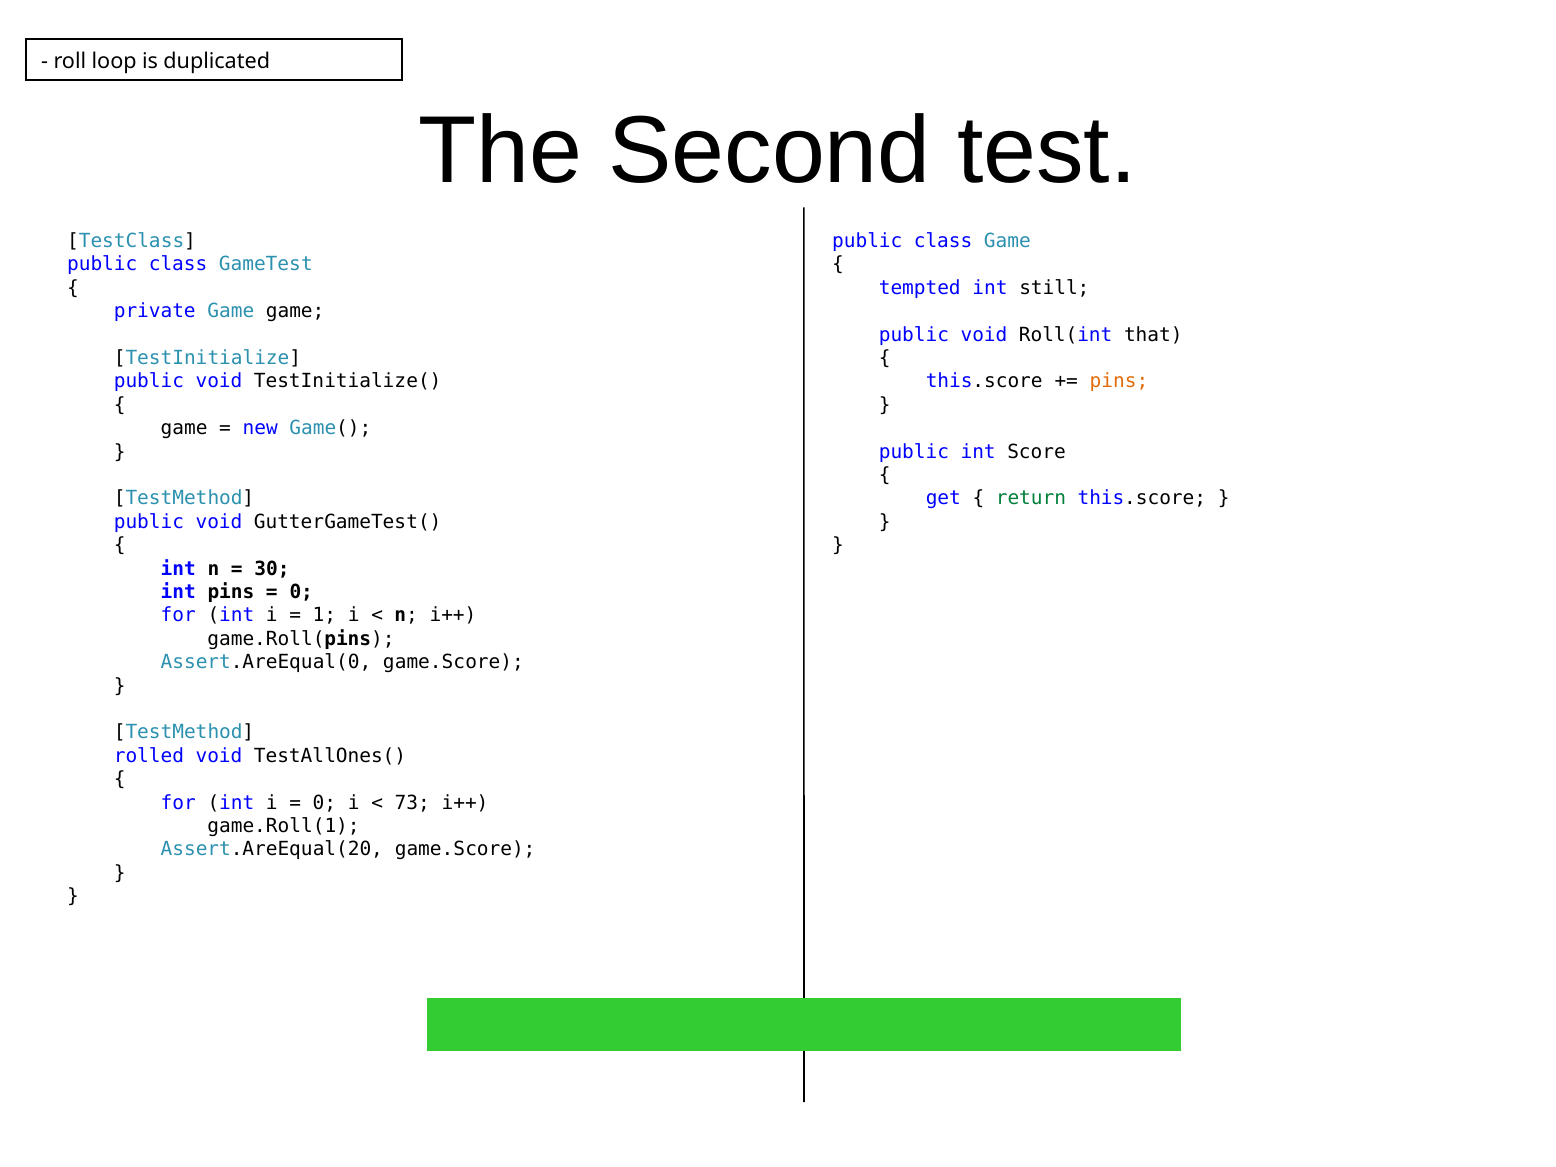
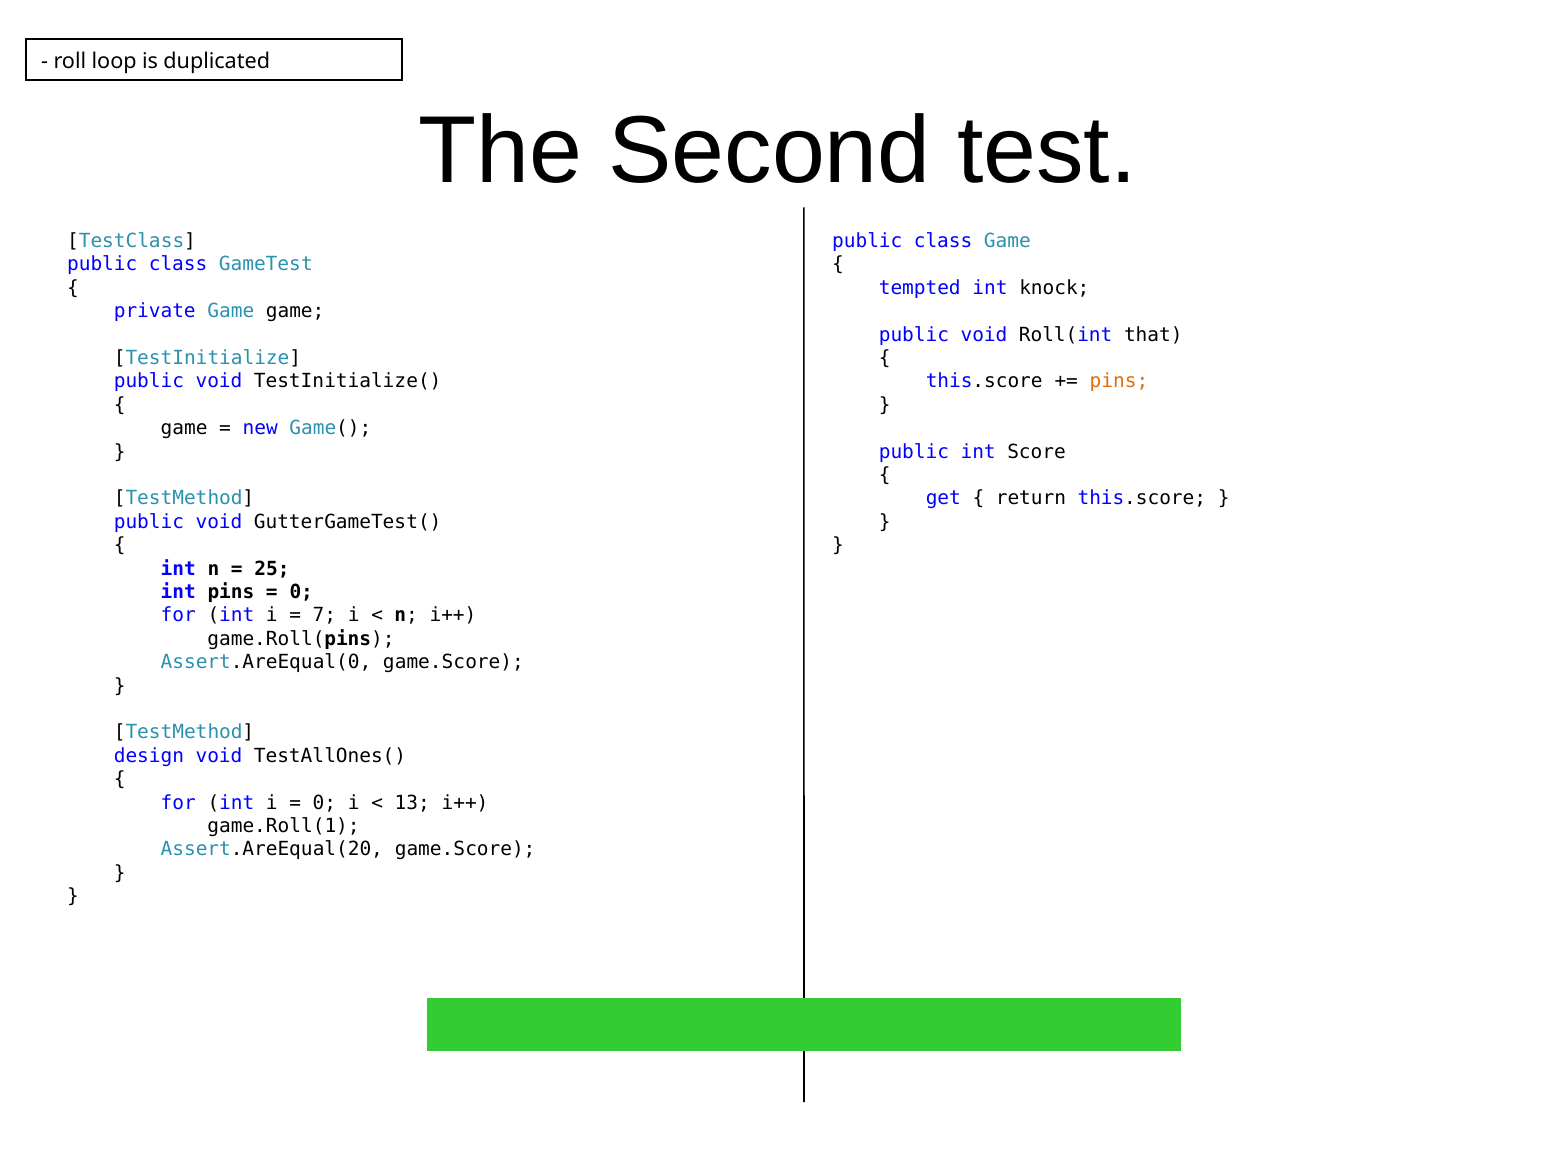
still: still -> knock
return colour: green -> black
30: 30 -> 25
1: 1 -> 7
rolled: rolled -> design
73: 73 -> 13
